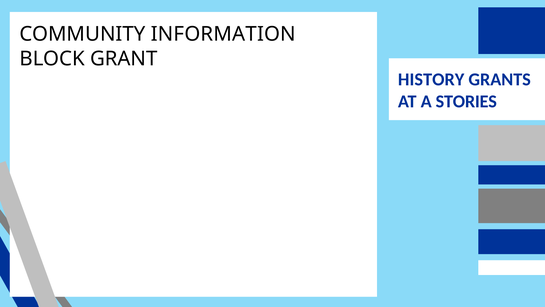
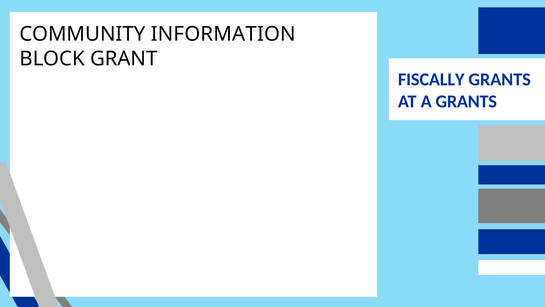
HISTORY: HISTORY -> FISCALLY
A STORIES: STORIES -> GRANTS
